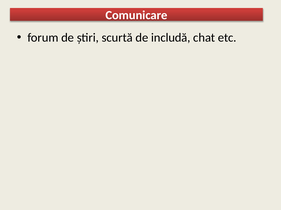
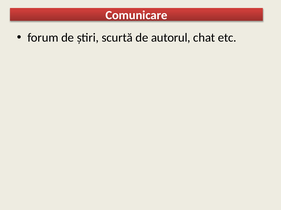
includă: includă -> autorul
